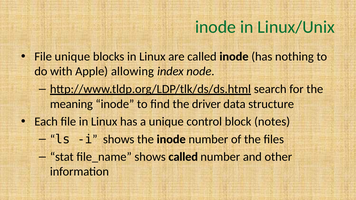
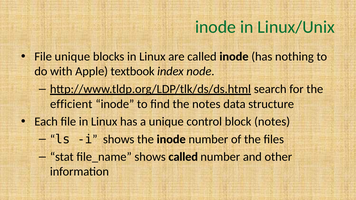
allowing: allowing -> textbook
meaning: meaning -> efficient
the driver: driver -> notes
